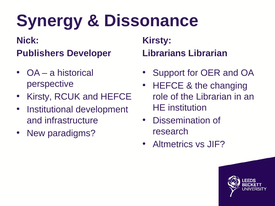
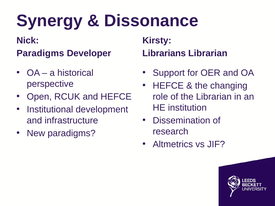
Publishers at (40, 53): Publishers -> Paradigms
Kirsty at (39, 97): Kirsty -> Open
